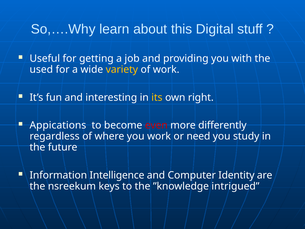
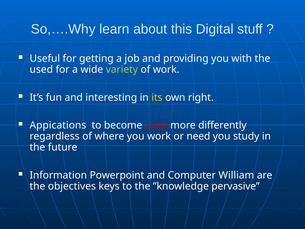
variety colour: yellow -> light green
Intelligence: Intelligence -> Powerpoint
Identity: Identity -> William
nsreekum: nsreekum -> objectives
intrigued: intrigued -> pervasive
